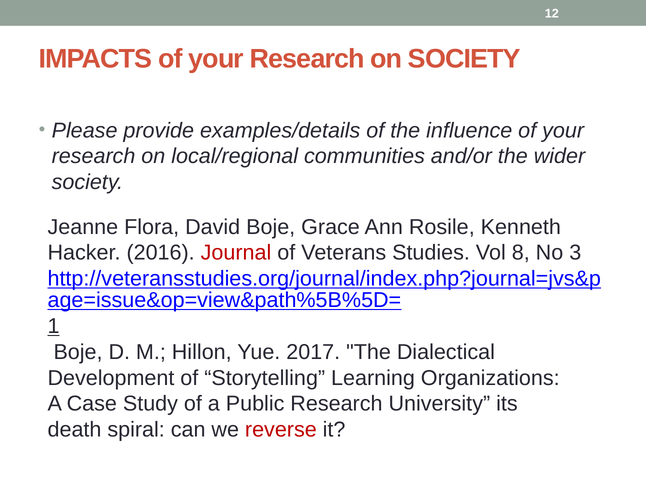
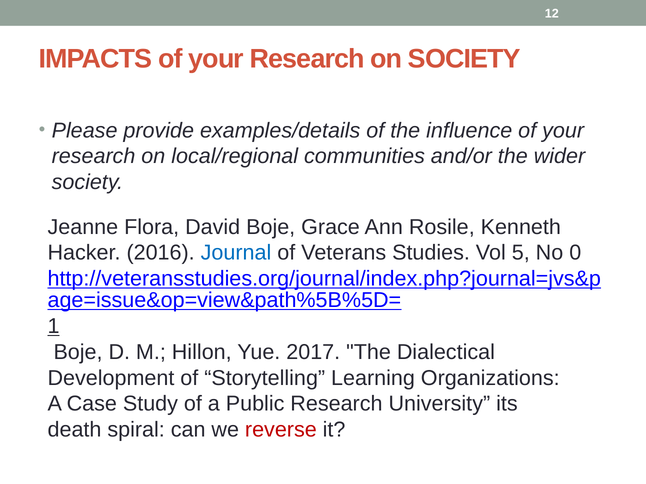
Journal colour: red -> blue
8: 8 -> 5
3: 3 -> 0
